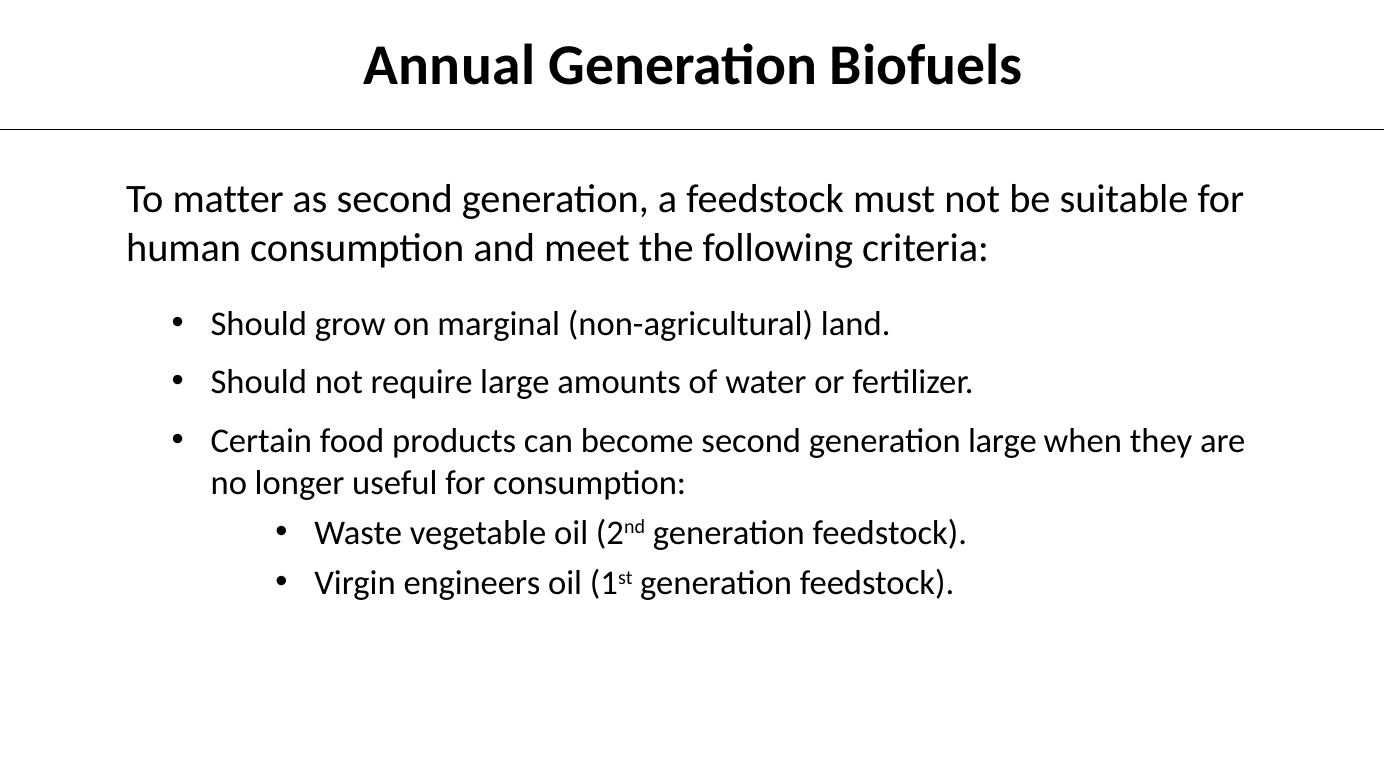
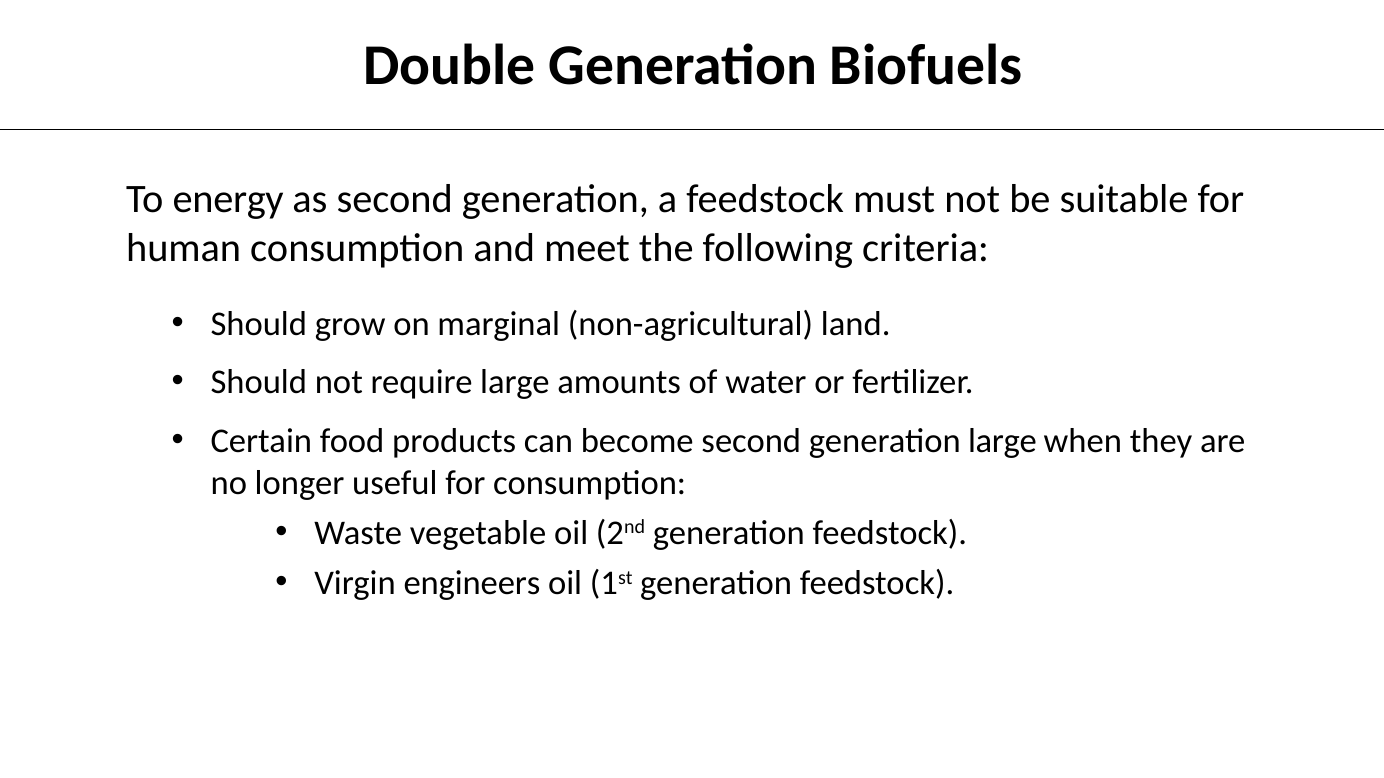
Annual: Annual -> Double
matter: matter -> energy
